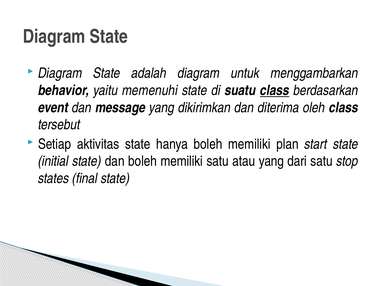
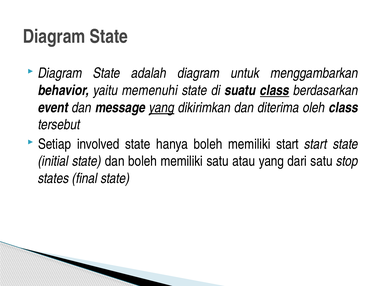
yang at (162, 107) underline: none -> present
aktivitas: aktivitas -> involved
memiliki plan: plan -> start
